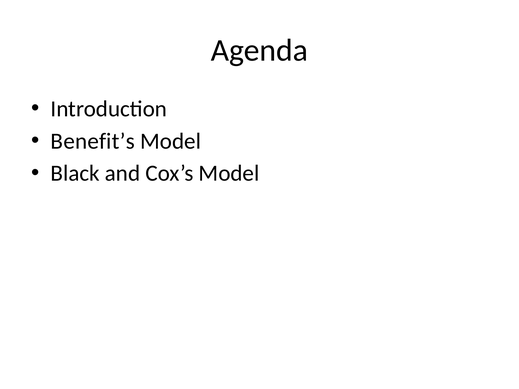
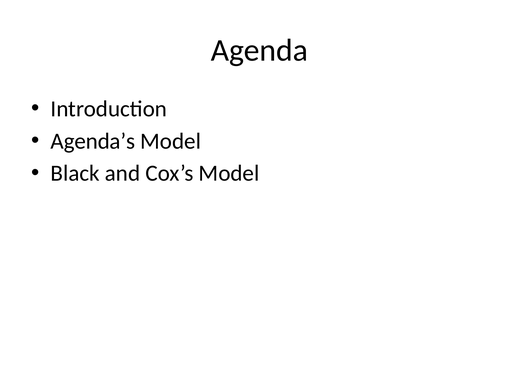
Benefit’s: Benefit’s -> Agenda’s
